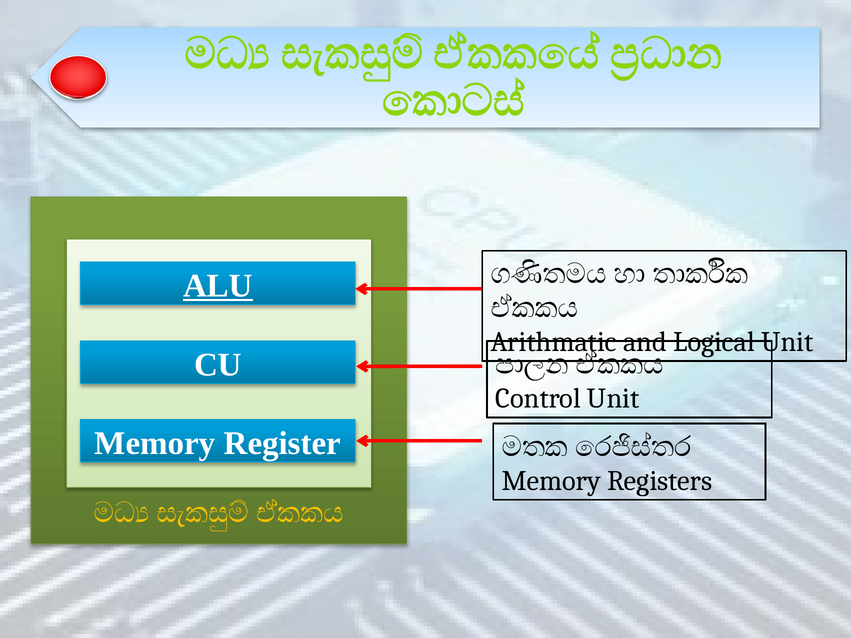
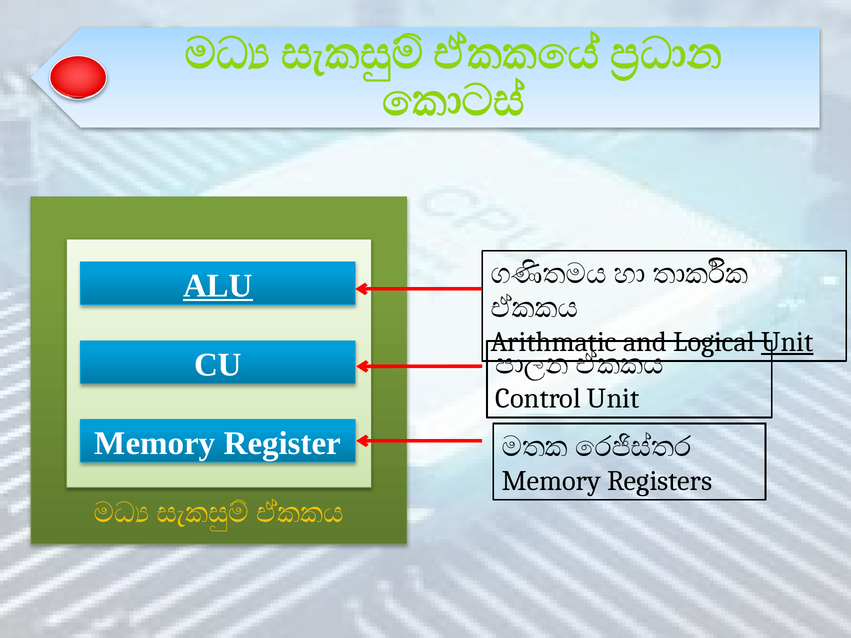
Unit at (787, 342) underline: none -> present
